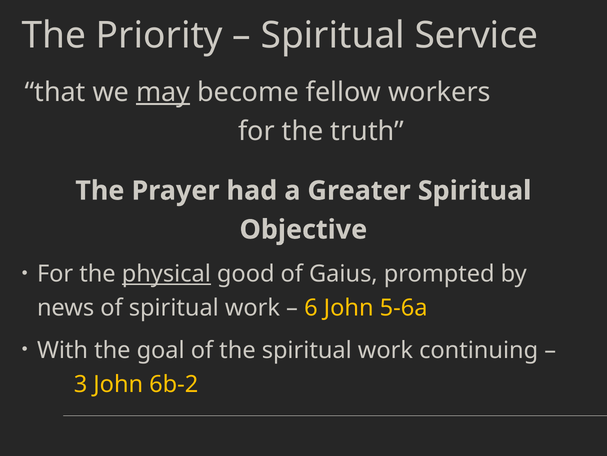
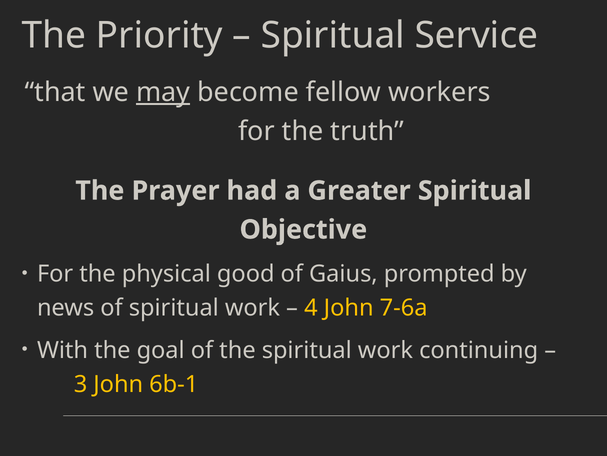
physical underline: present -> none
6: 6 -> 4
5-6a: 5-6a -> 7-6a
6b-2: 6b-2 -> 6b-1
